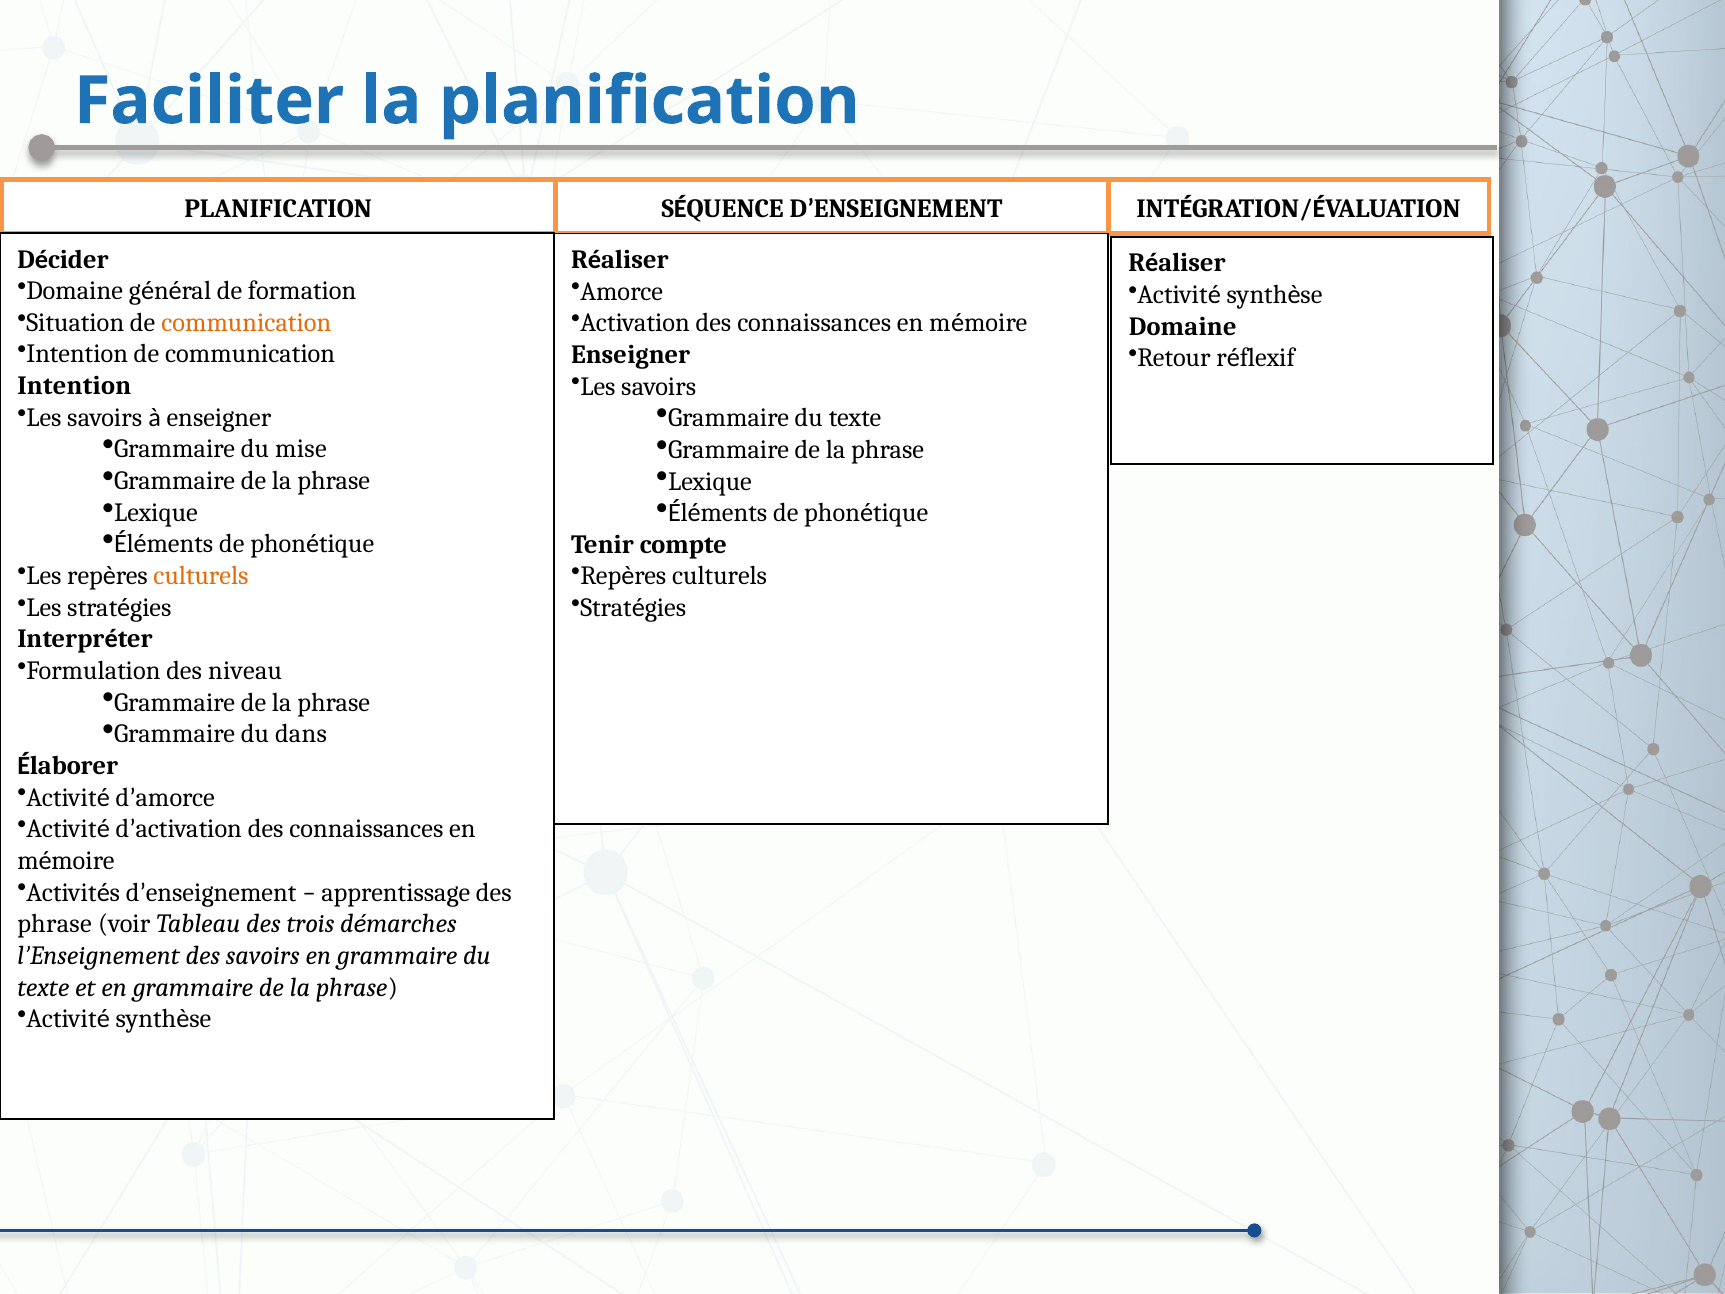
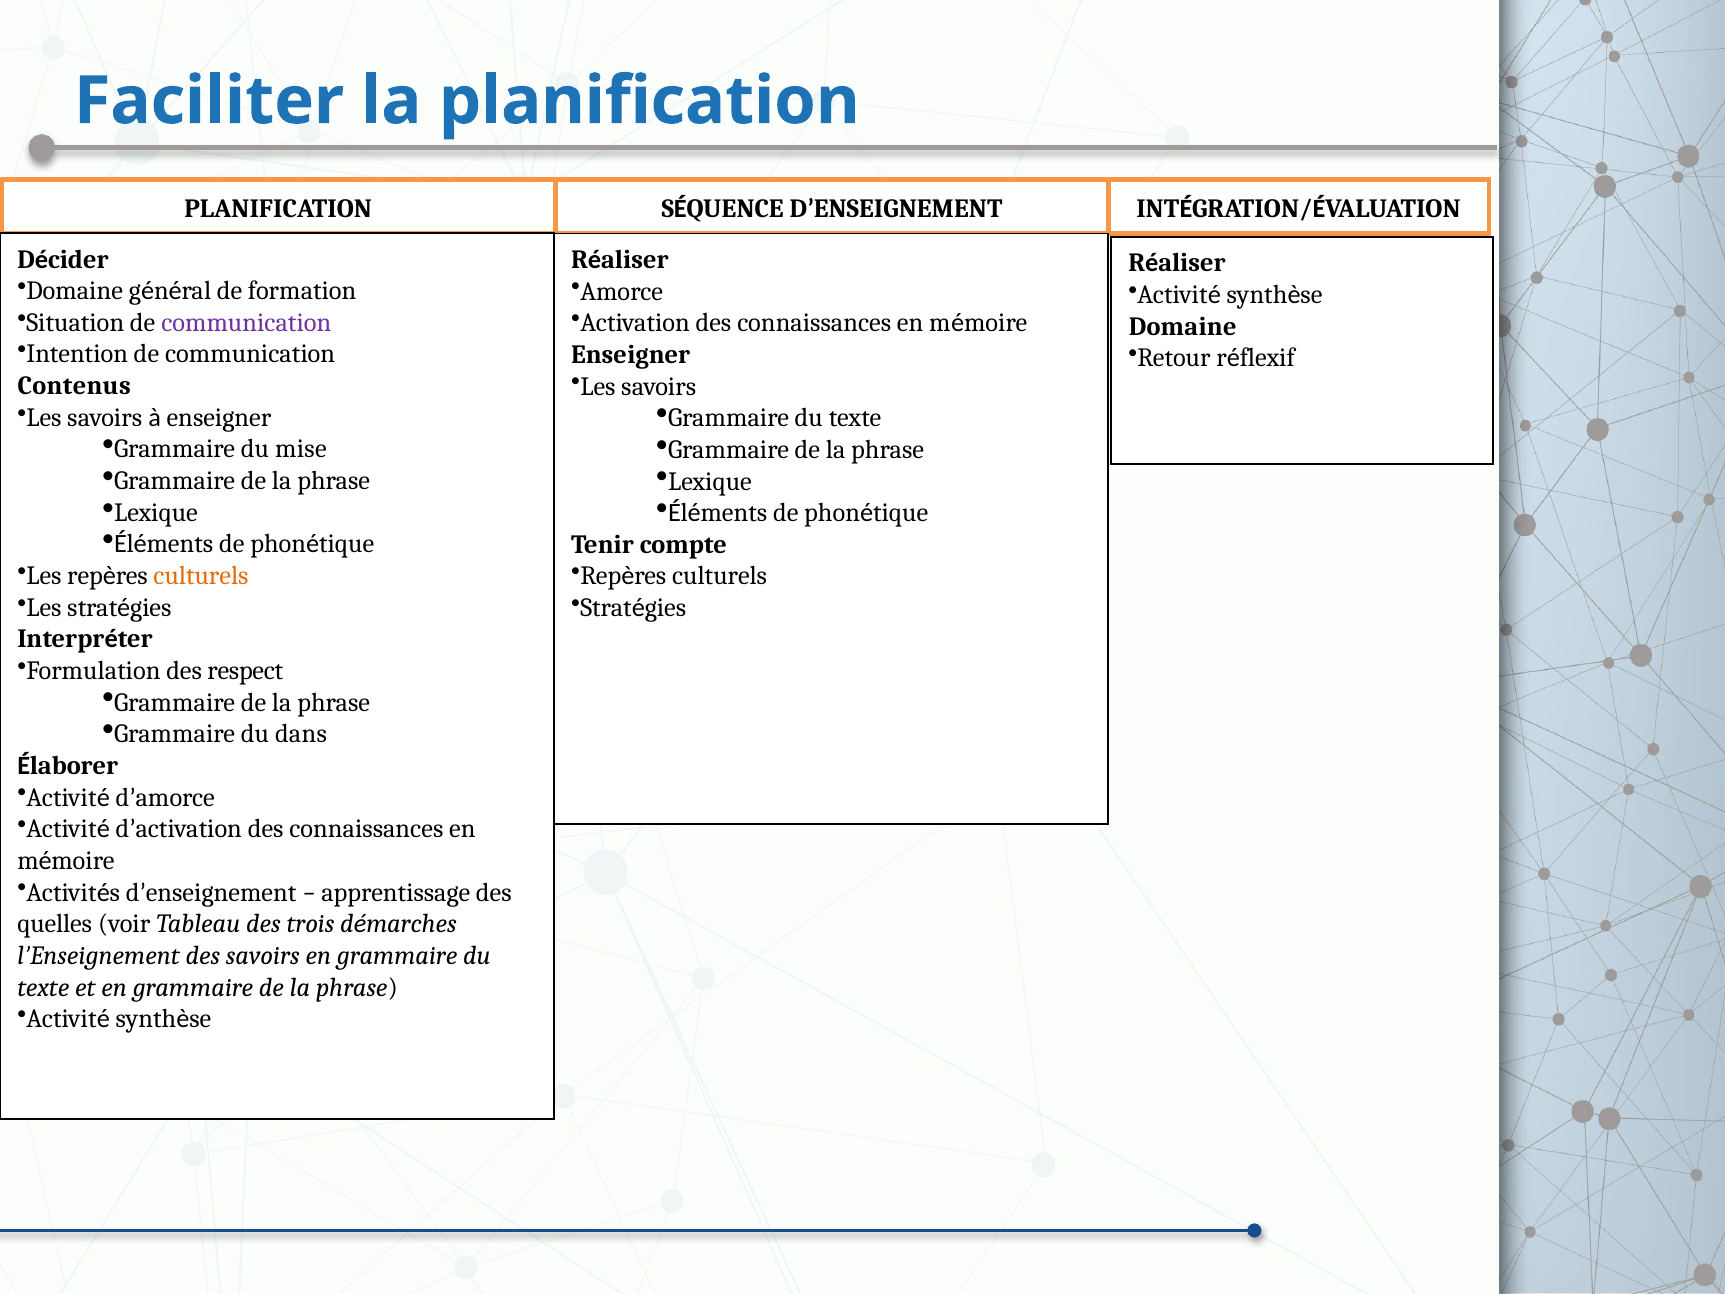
communication at (246, 323) colour: orange -> purple
Intention at (74, 386): Intention -> Contenus
niveau: niveau -> respect
phrase at (54, 924): phrase -> quelles
